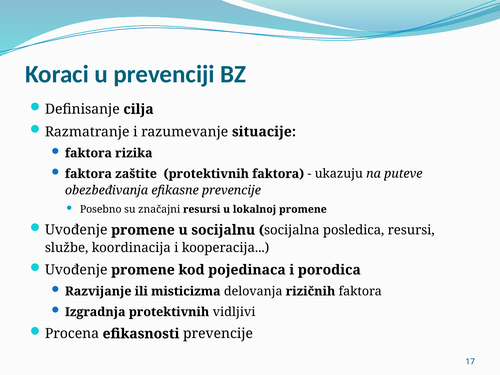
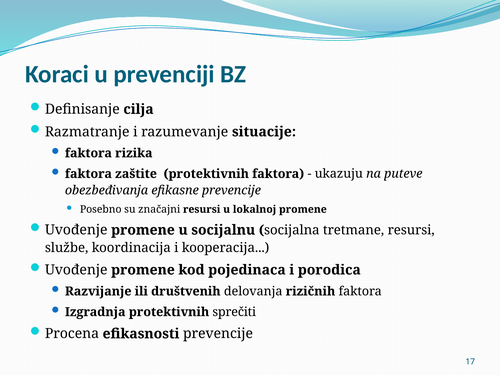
posledica: posledica -> tretmane
misticizma: misticizma -> društvenih
vidljivi: vidljivi -> sprečiti
